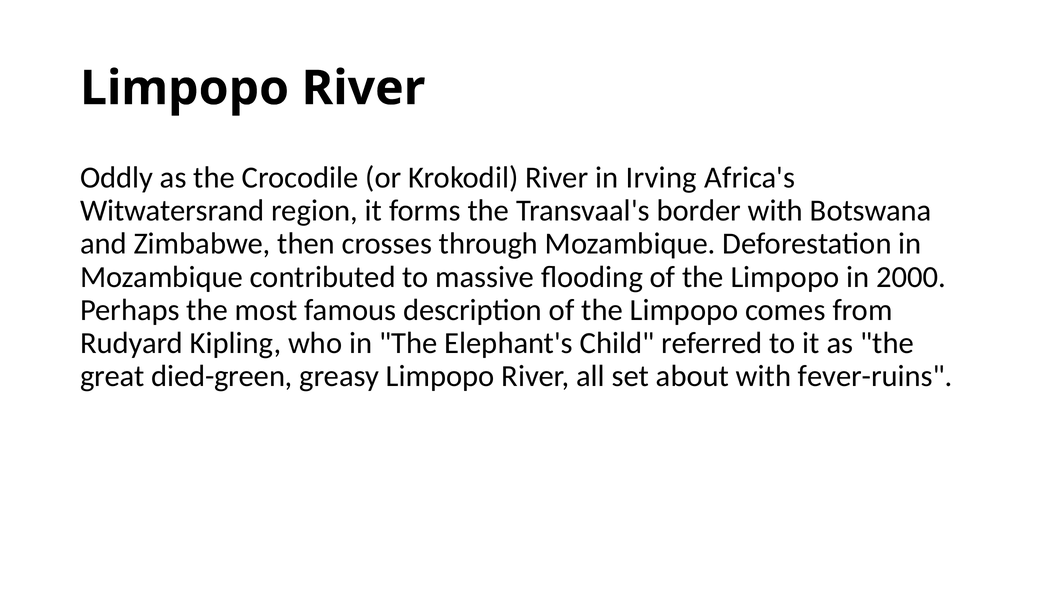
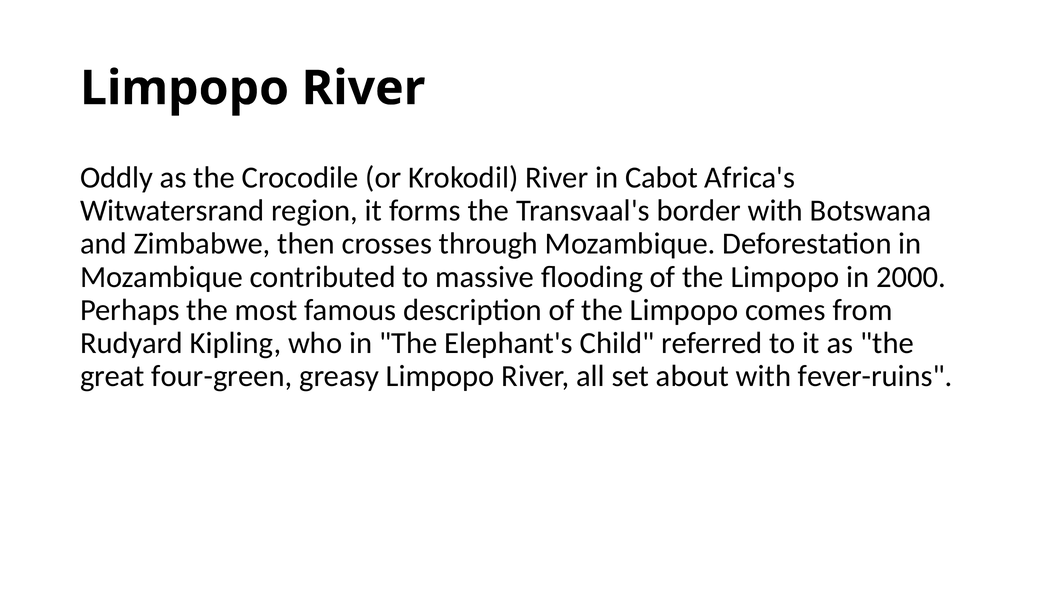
Irving: Irving -> Cabot
died-green: died-green -> four-green
